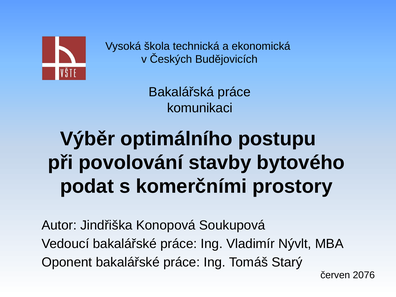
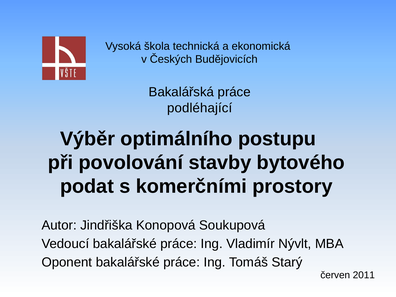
komunikaci: komunikaci -> podléhající
2076: 2076 -> 2011
